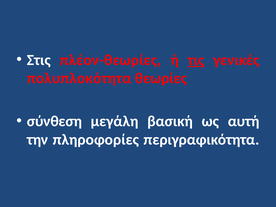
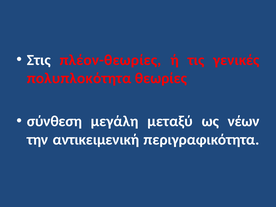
τις underline: present -> none
βασική: βασική -> μεταξύ
αυτή: αυτή -> νέων
πληροφορίες: πληροφορίες -> αντικειμενική
